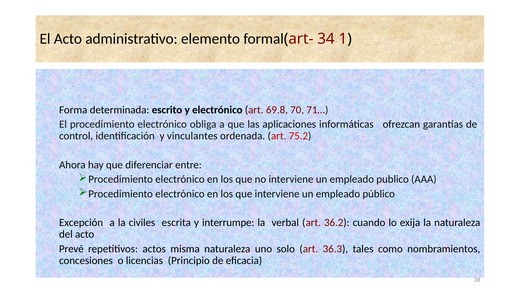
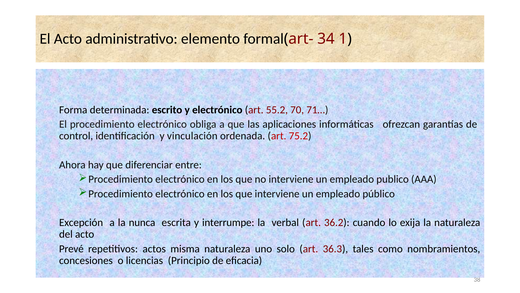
69.8: 69.8 -> 55.2
vinculantes: vinculantes -> vinculación
civiles: civiles -> nunca
